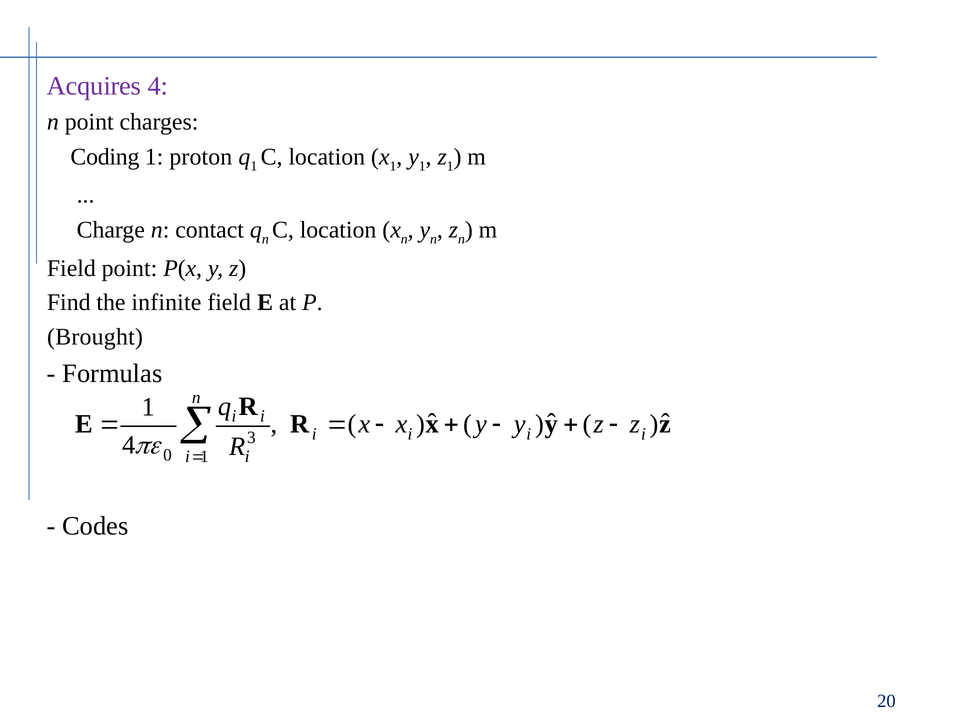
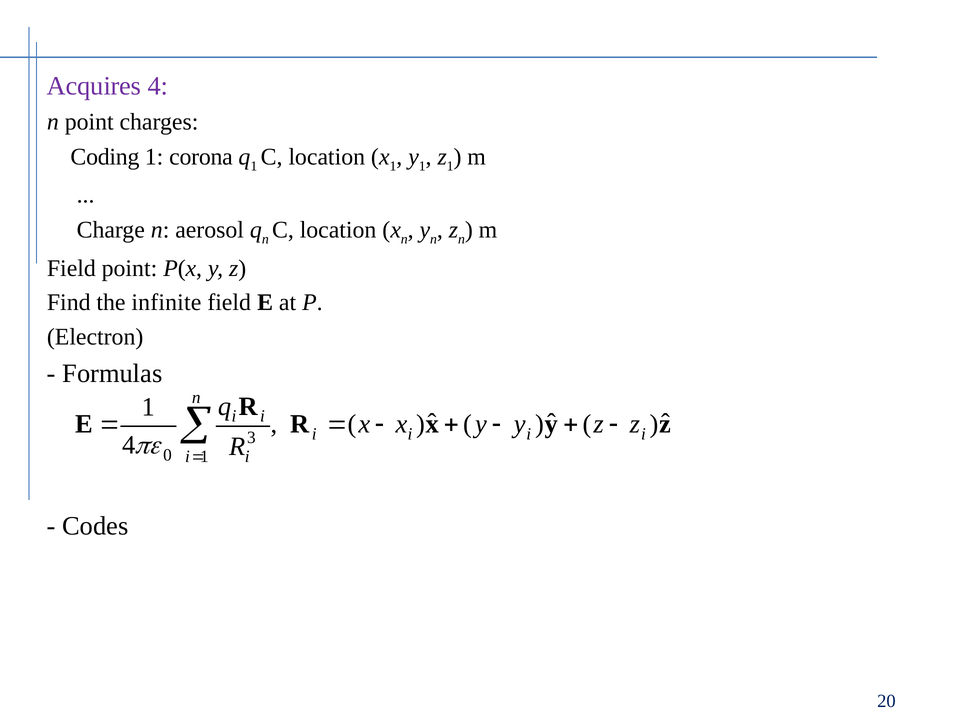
proton: proton -> corona
contact: contact -> aerosol
Brought: Brought -> Electron
